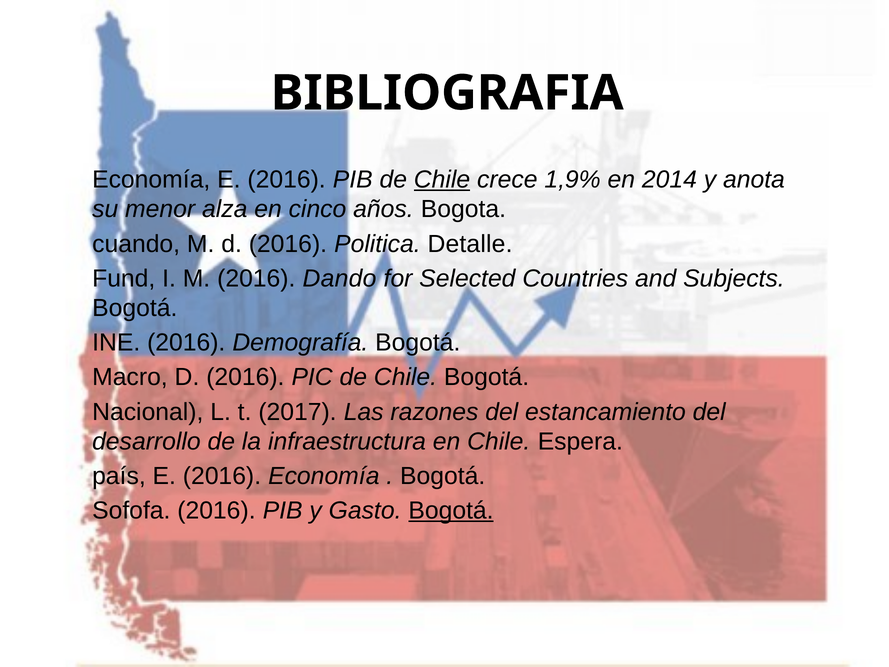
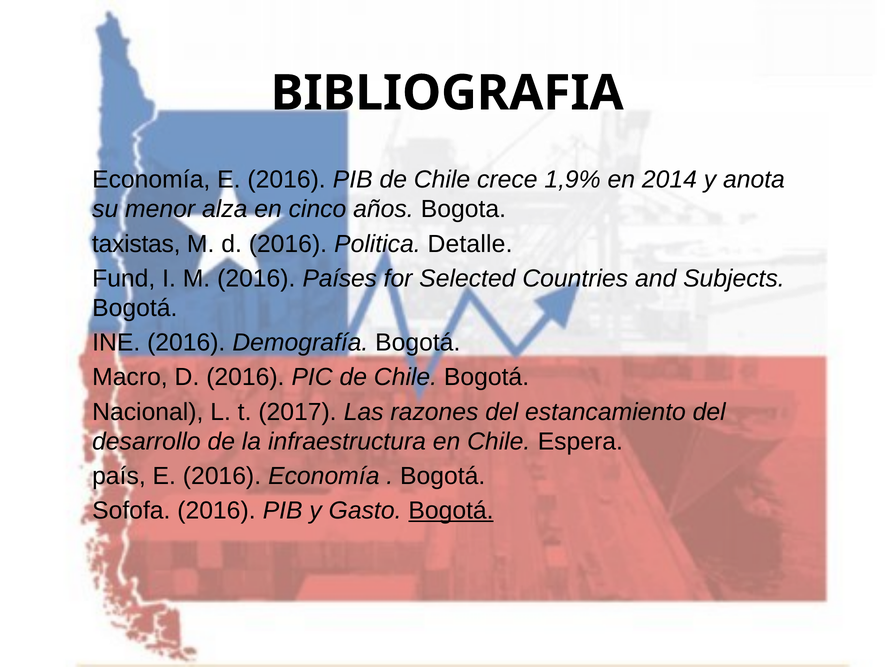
Chile at (442, 180) underline: present -> none
cuando: cuando -> taxistas
Dando: Dando -> Países
